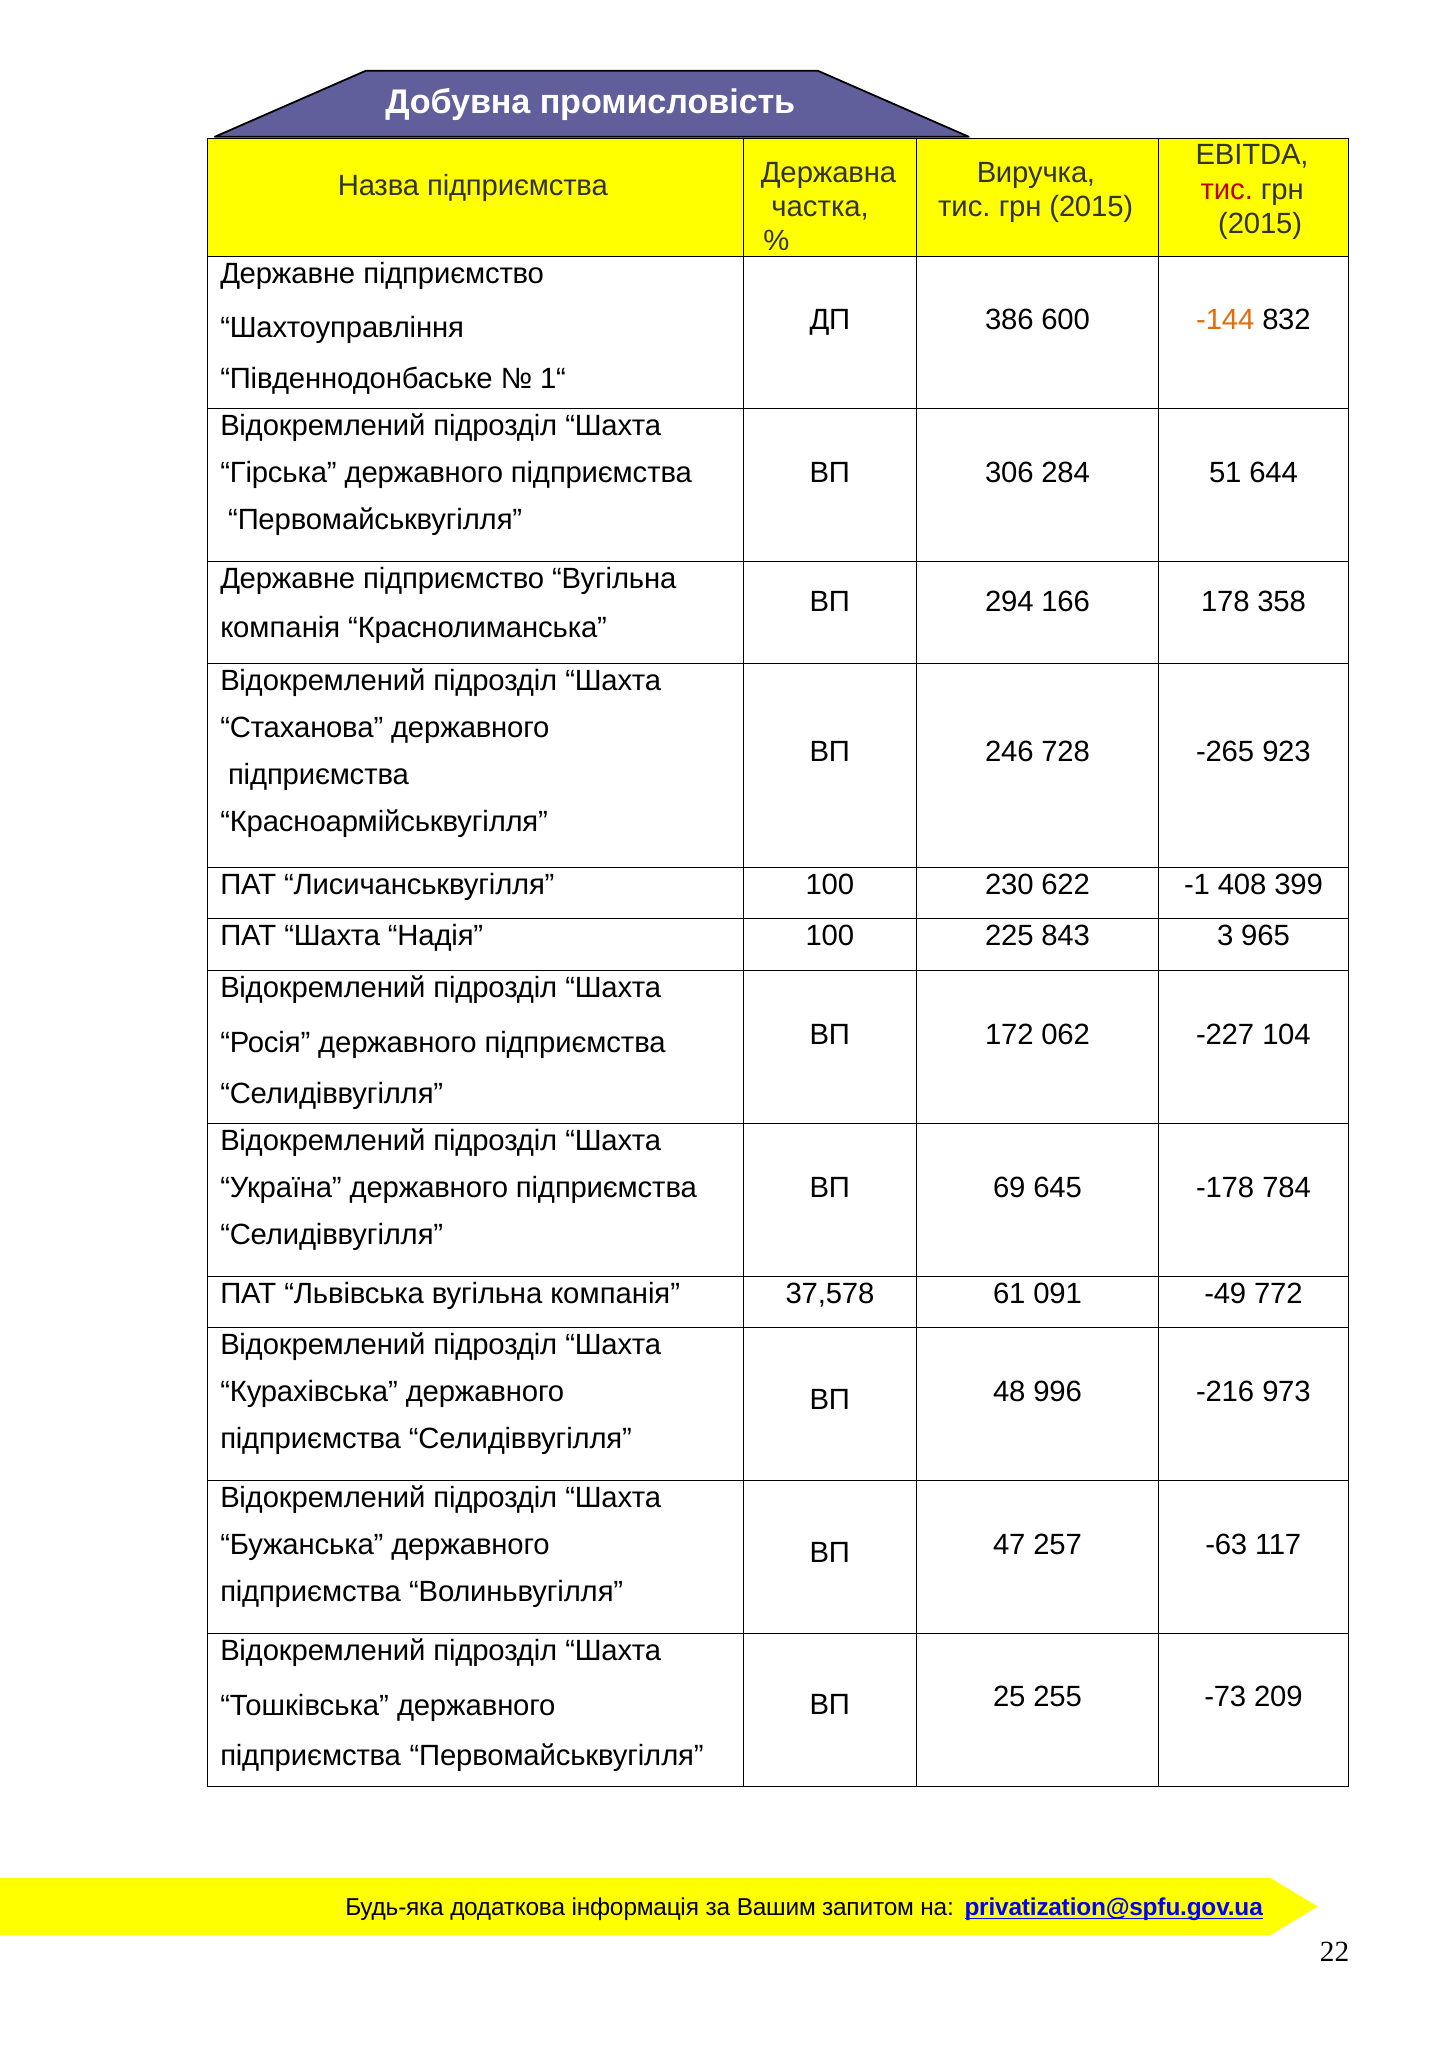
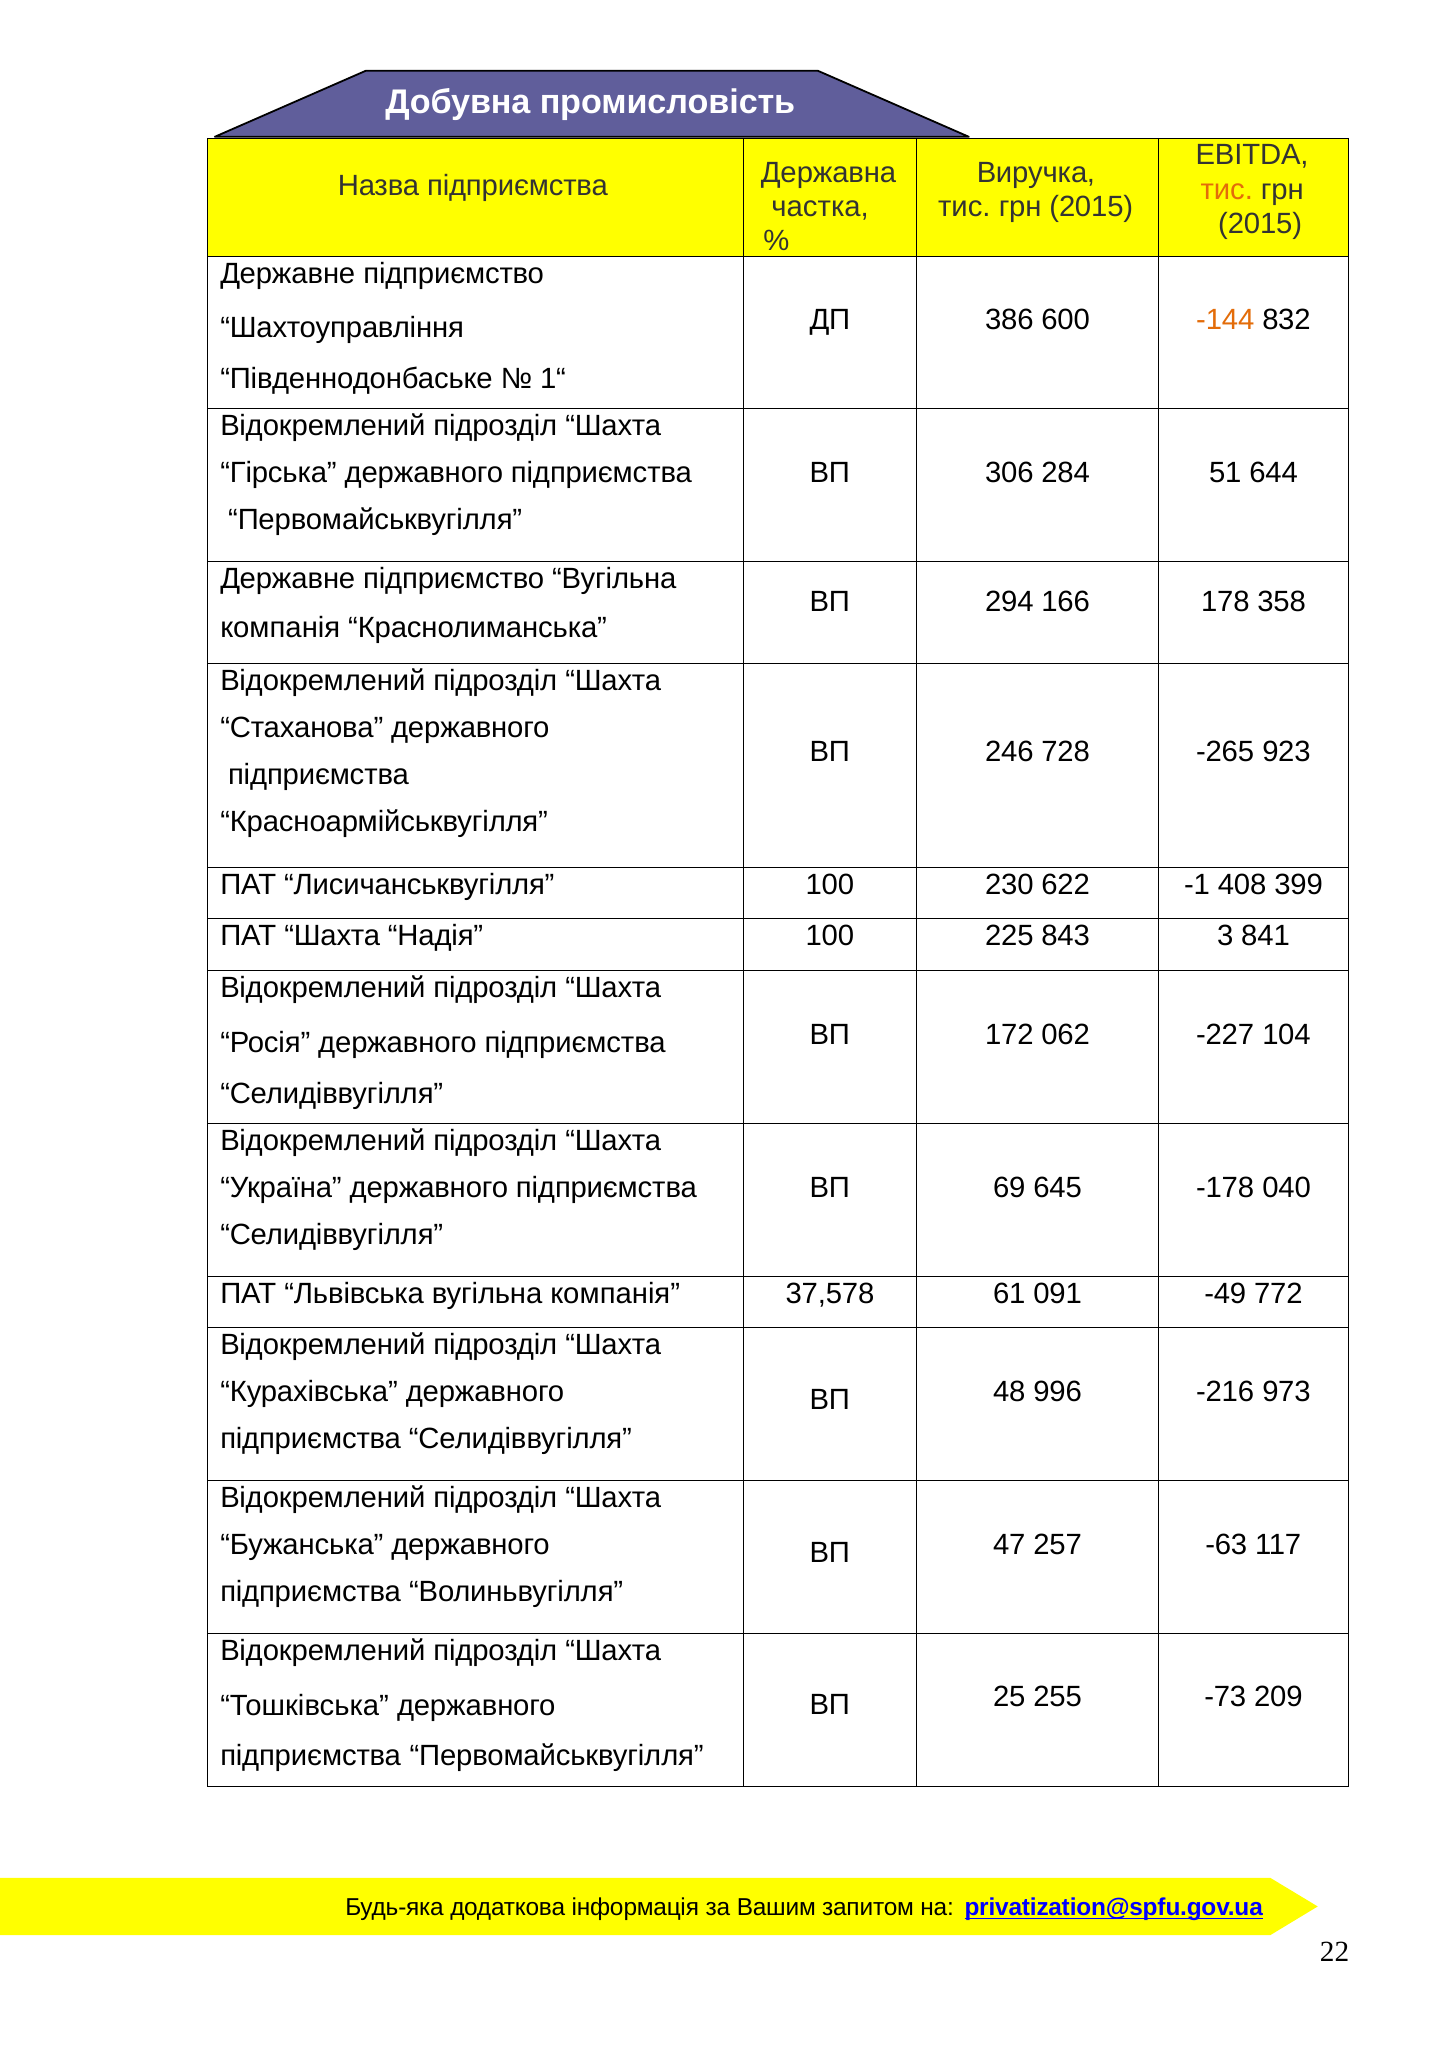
тис at (1227, 190) colour: red -> orange
965: 965 -> 841
784: 784 -> 040
